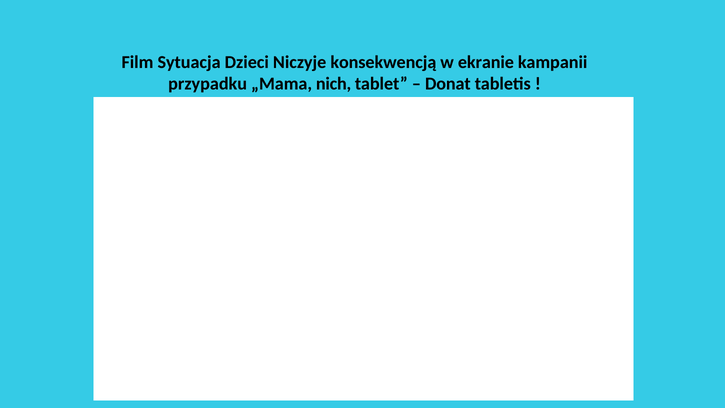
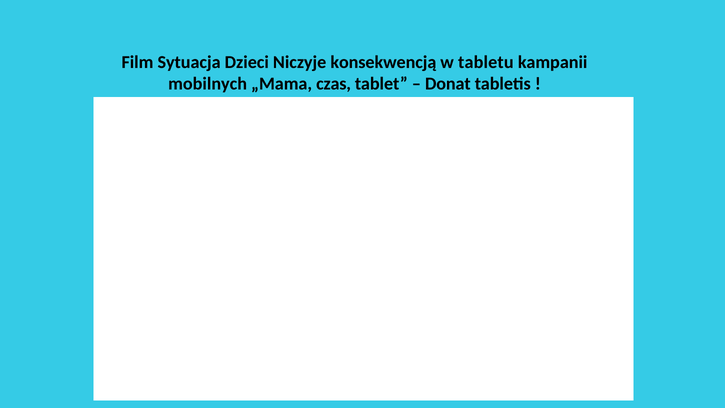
ekranie: ekranie -> tabletu
przypadku: przypadku -> mobilnych
nich: nich -> czas
